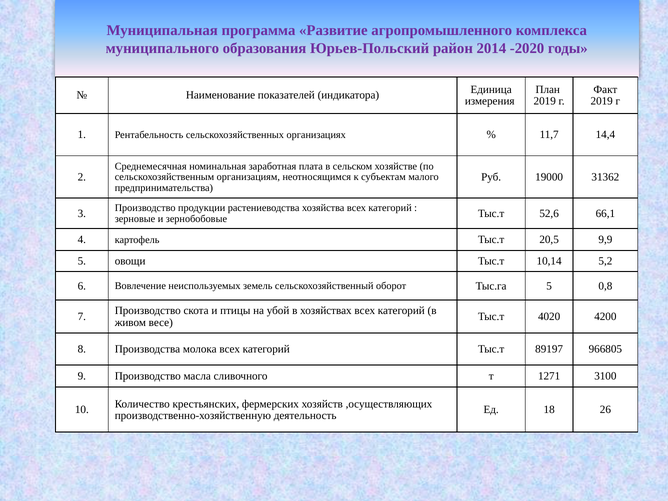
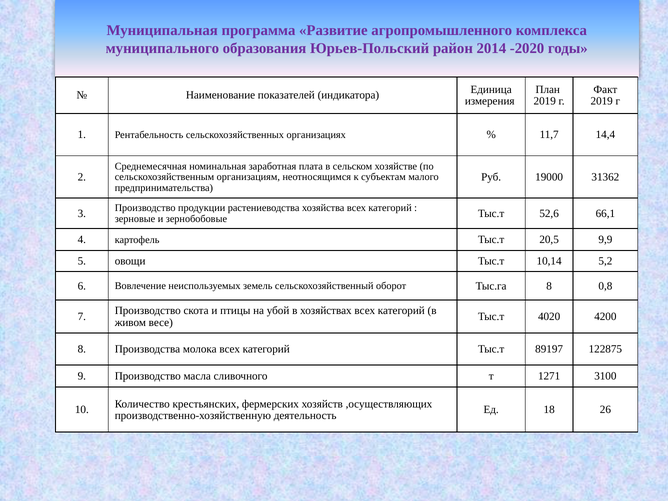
Тыс.га 5: 5 -> 8
966805: 966805 -> 122875
